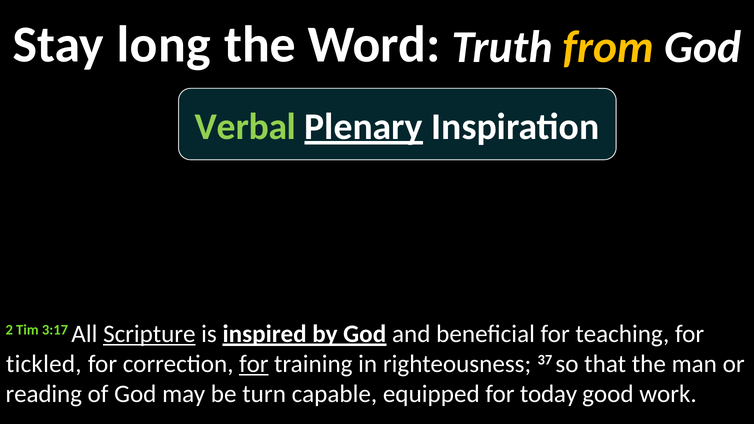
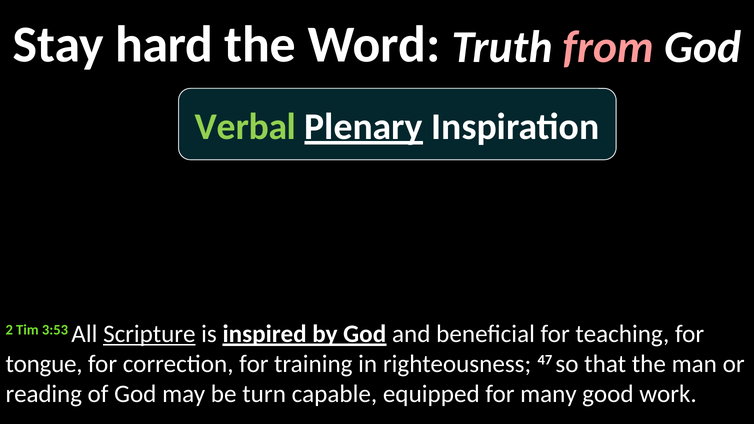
long: long -> hard
from colour: yellow -> pink
3:17: 3:17 -> 3:53
tickled: tickled -> tongue
for at (254, 364) underline: present -> none
37: 37 -> 47
today: today -> many
